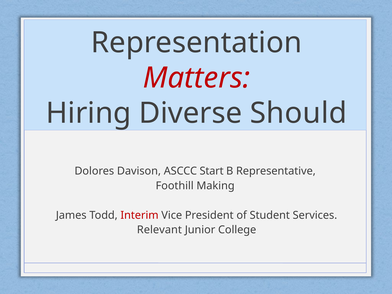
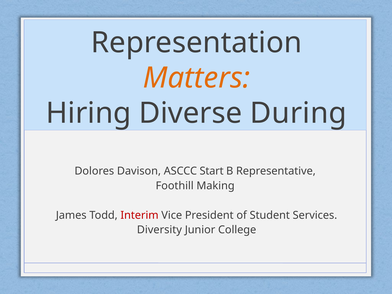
Matters colour: red -> orange
Should: Should -> During
Relevant: Relevant -> Diversity
